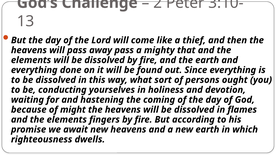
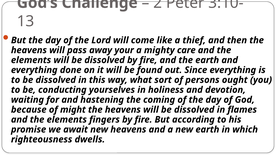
away pass: pass -> your
that: that -> care
